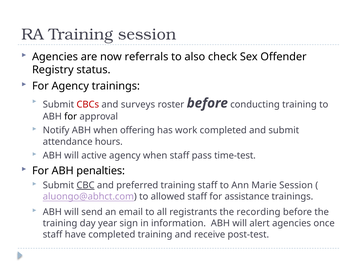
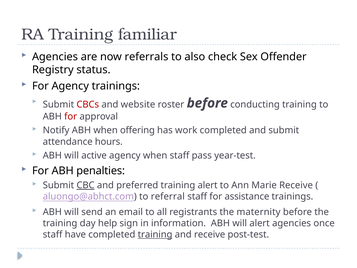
Training session: session -> familiar
surveys: surveys -> website
for at (71, 116) colour: black -> red
time-test: time-test -> year-test
training staff: staff -> alert
Marie Session: Session -> Receive
allowed: allowed -> referral
recording: recording -> maternity
year: year -> help
training at (155, 234) underline: none -> present
